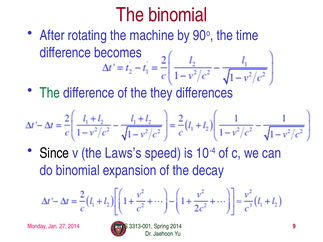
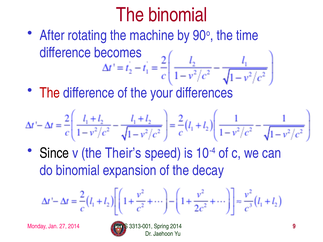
The at (50, 93) colour: green -> red
they: they -> your
Laws’s: Laws’s -> Their’s
